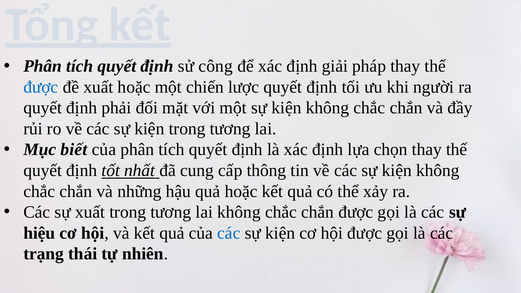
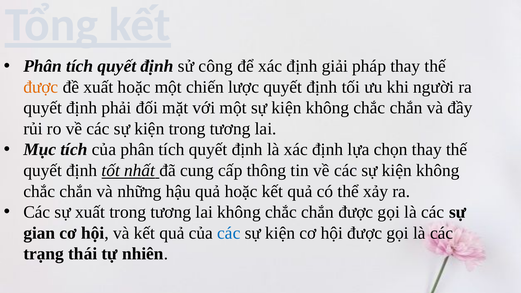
được at (41, 87) colour: blue -> orange
Mục biết: biết -> tích
hiệu: hiệu -> gian
